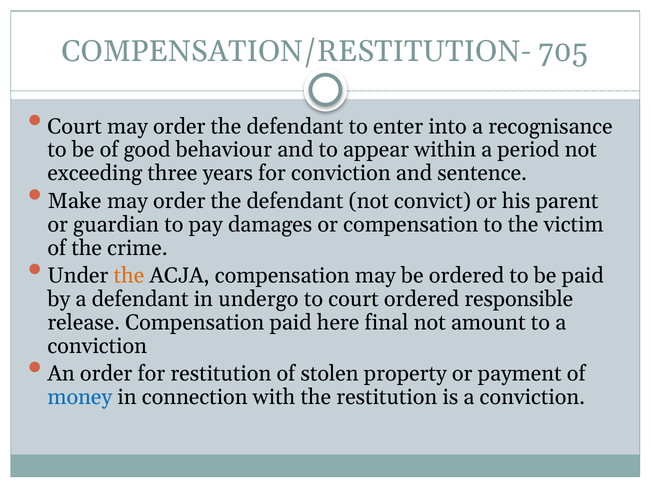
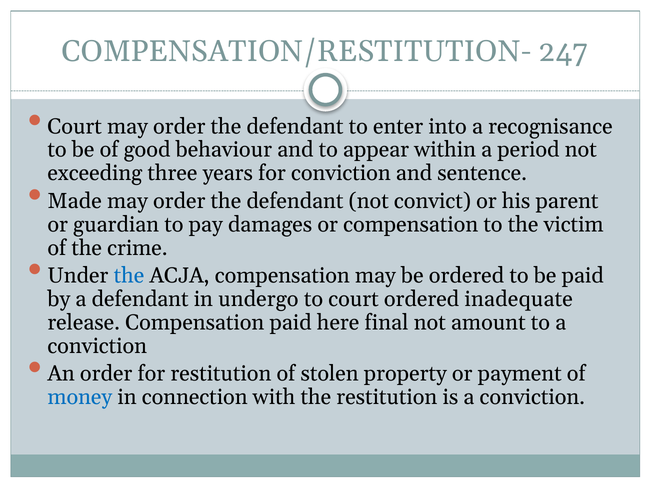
705: 705 -> 247
Make: Make -> Made
the at (129, 276) colour: orange -> blue
responsible: responsible -> inadequate
